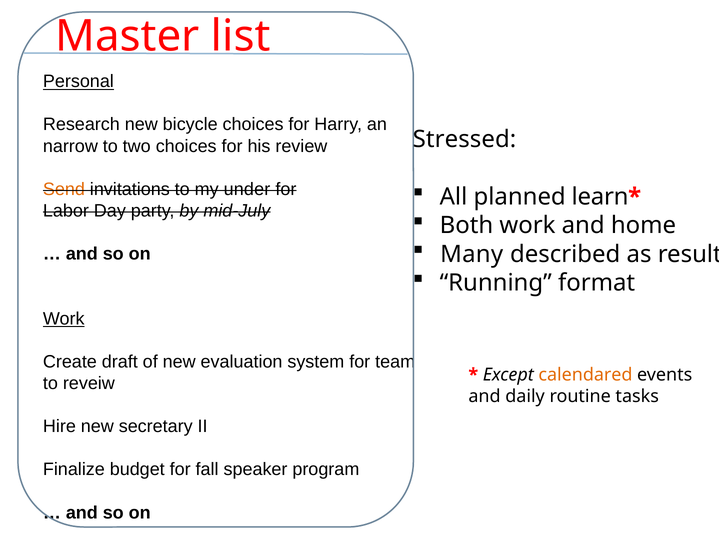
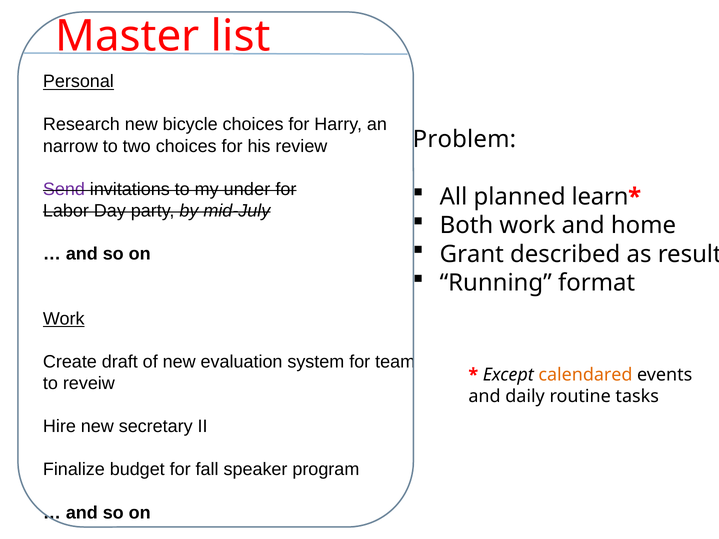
Stressed: Stressed -> Problem
Send colour: orange -> purple
Many: Many -> Grant
